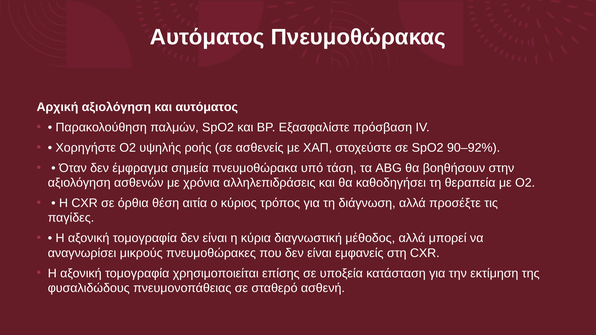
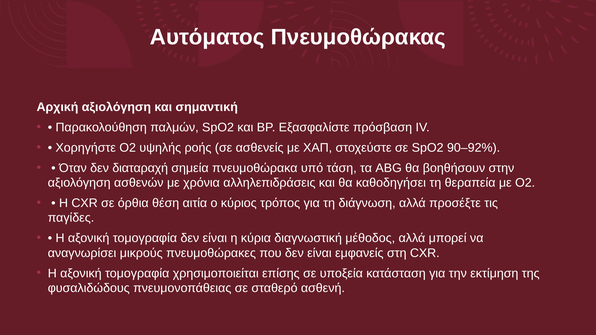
και αυτόματος: αυτόματος -> σημαντική
έμφραγμα: έμφραγμα -> διαταραχή
